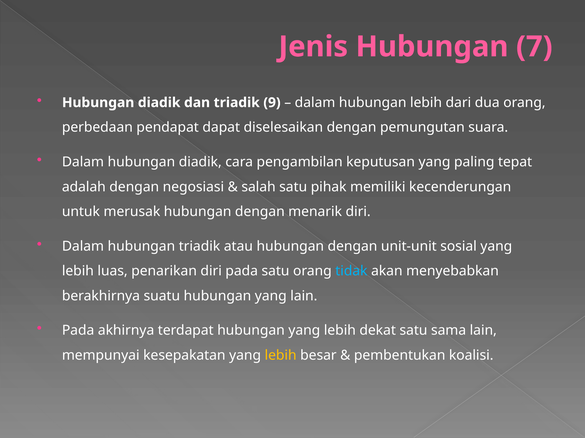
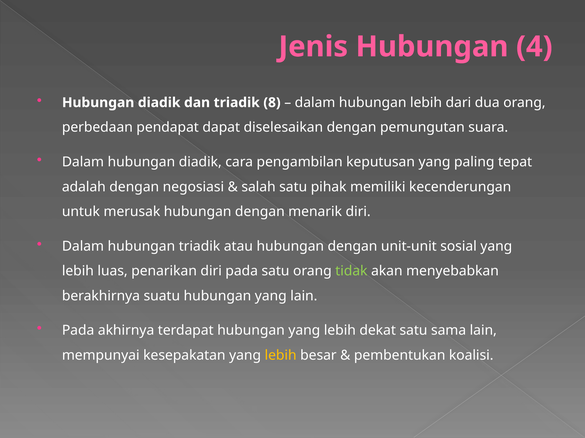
7: 7 -> 4
9: 9 -> 8
tidak colour: light blue -> light green
